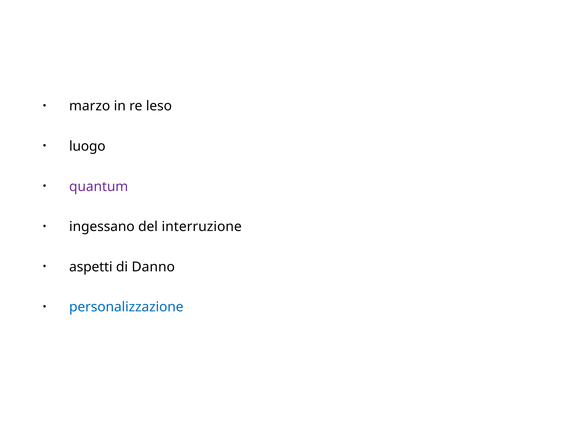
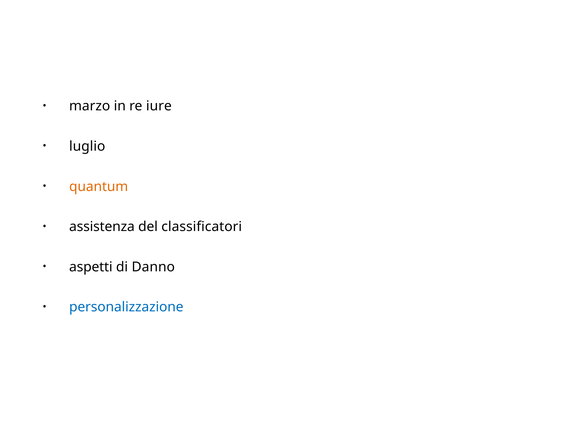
leso: leso -> iure
luogo: luogo -> luglio
quantum colour: purple -> orange
ingessano: ingessano -> assistenza
interruzione: interruzione -> classificatori
